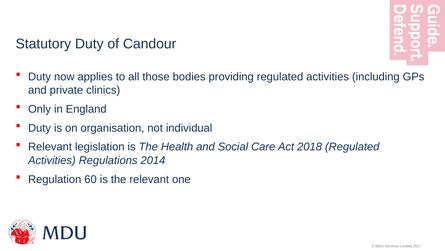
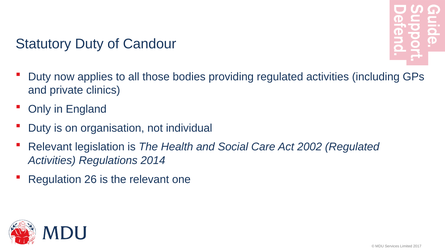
2018: 2018 -> 2002
60: 60 -> 26
